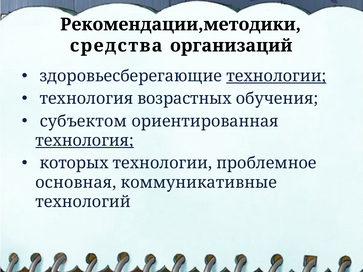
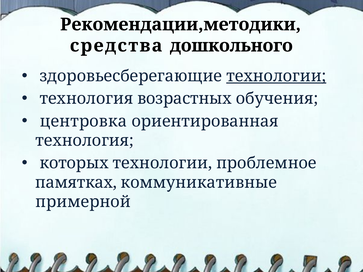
организаций: организаций -> дошкольного
субъектом: субъектом -> центровка
технология at (85, 141) underline: present -> none
основная: основная -> памятках
технологий: технологий -> примерной
